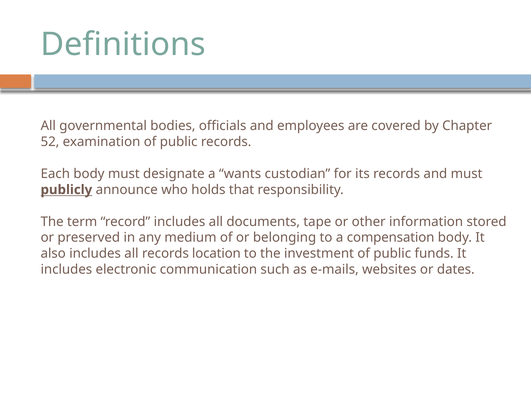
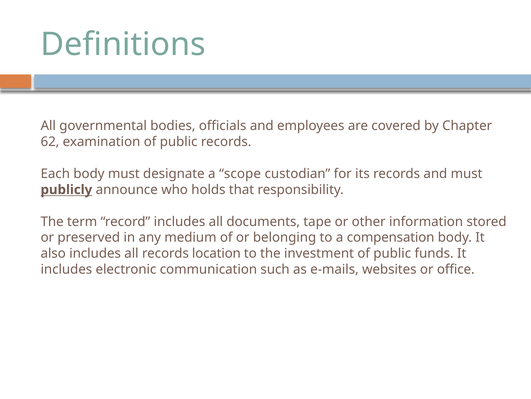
52: 52 -> 62
wants: wants -> scope
dates: dates -> office
